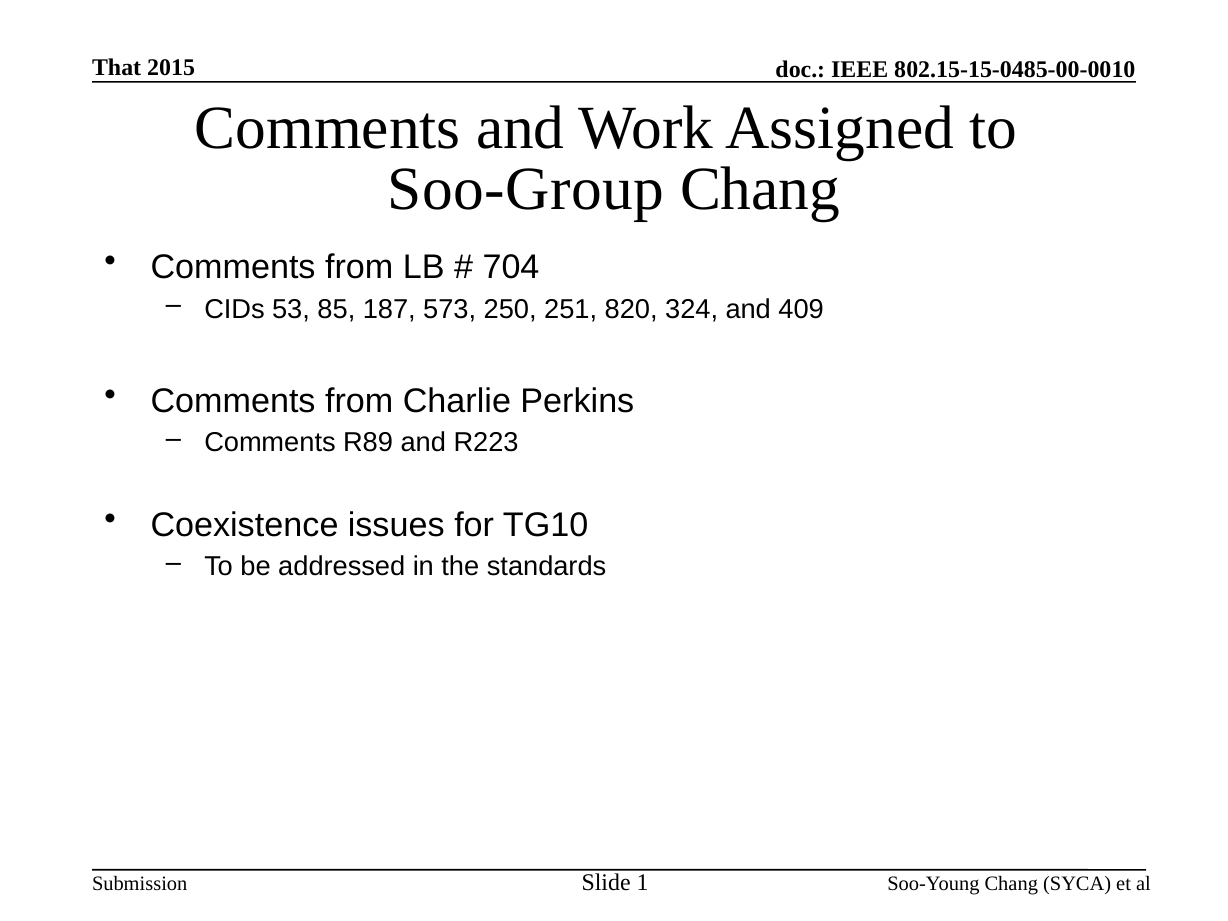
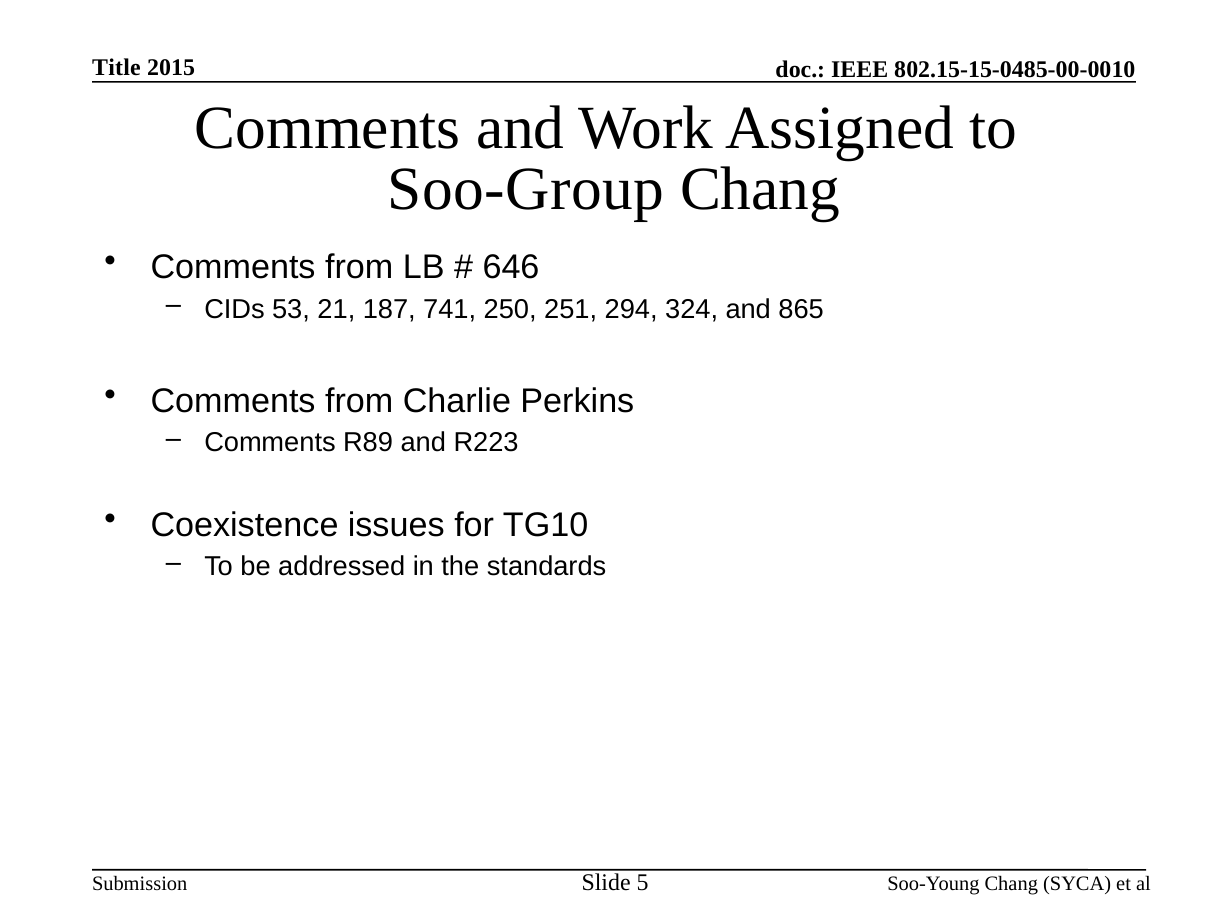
That: That -> Title
704: 704 -> 646
85: 85 -> 21
573: 573 -> 741
820: 820 -> 294
409: 409 -> 865
1: 1 -> 5
